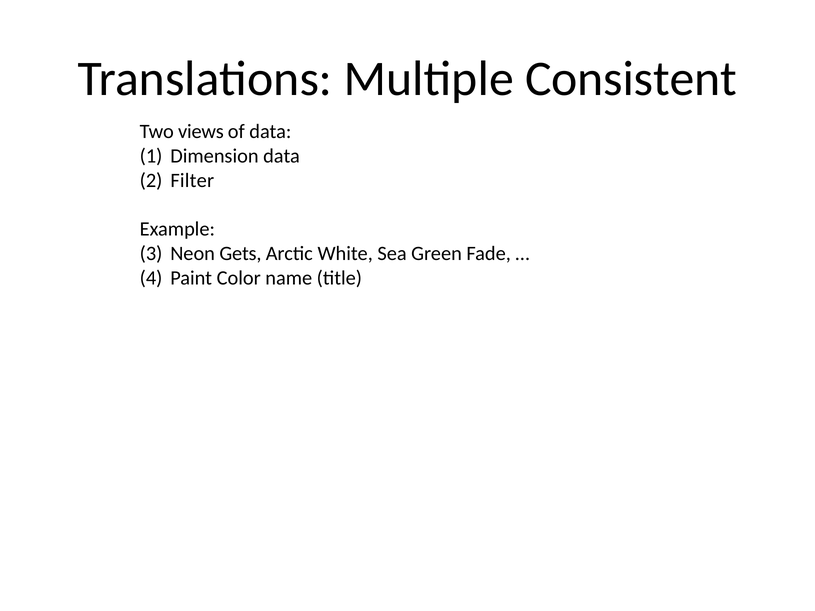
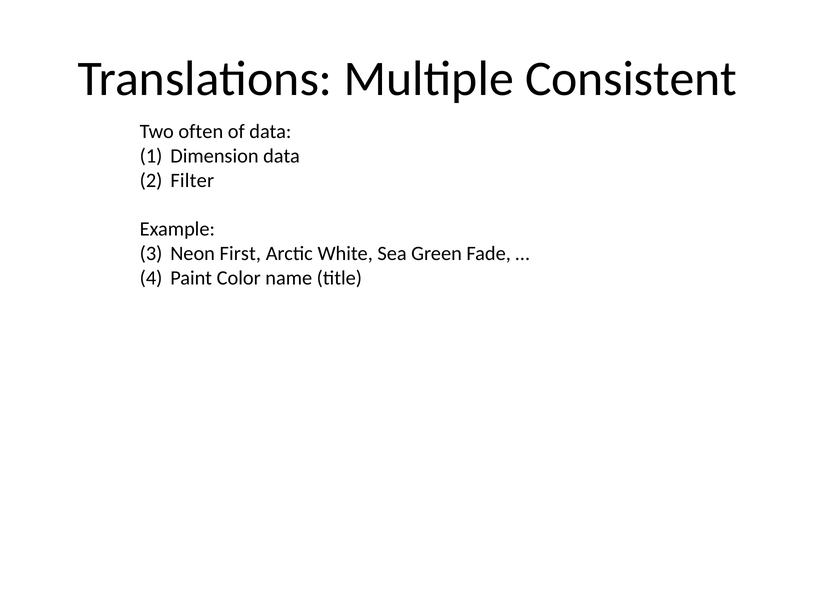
views: views -> often
Gets: Gets -> First
